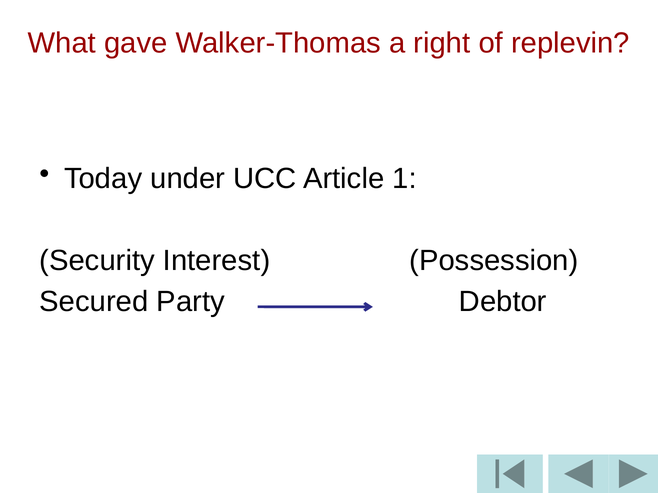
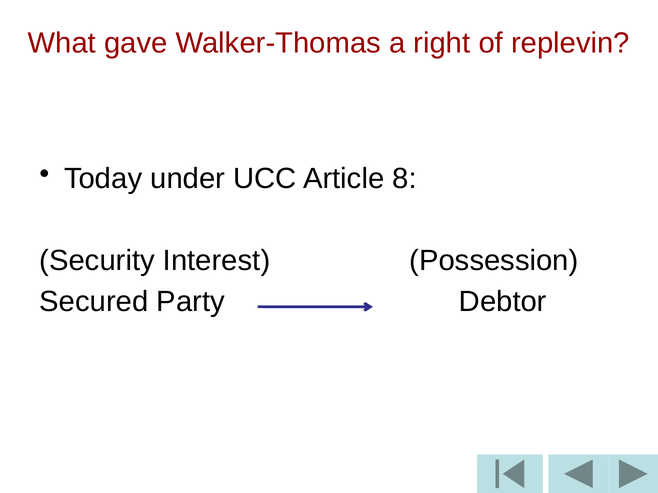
1: 1 -> 8
